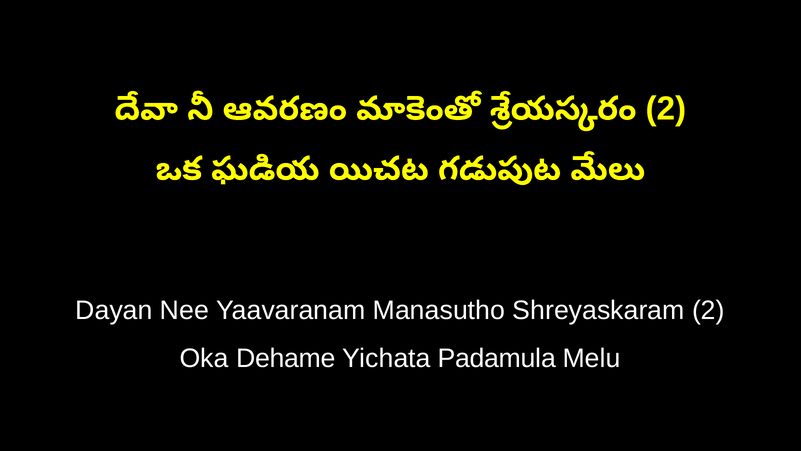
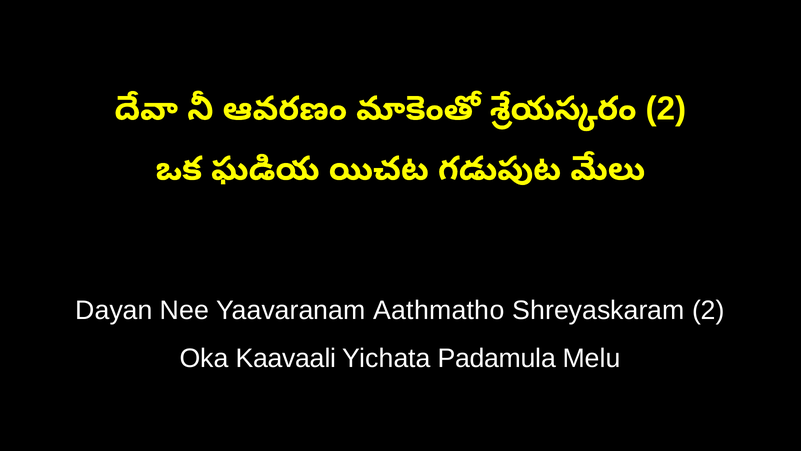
Manasutho: Manasutho -> Aathmatho
Dehame: Dehame -> Kaavaali
